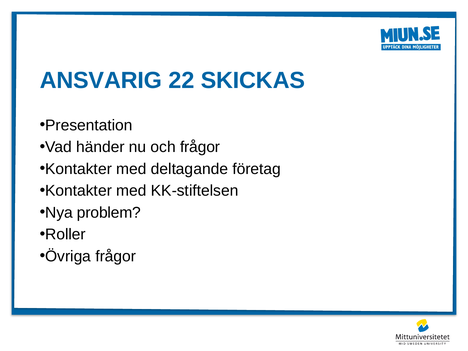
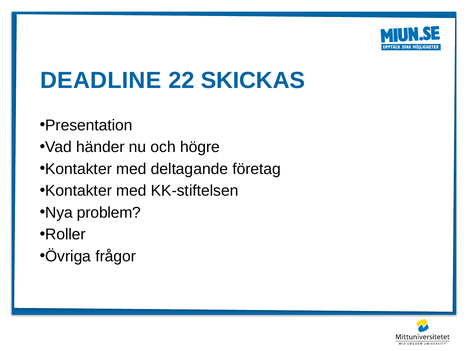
ANSVARIG: ANSVARIG -> DEADLINE
och frågor: frågor -> högre
